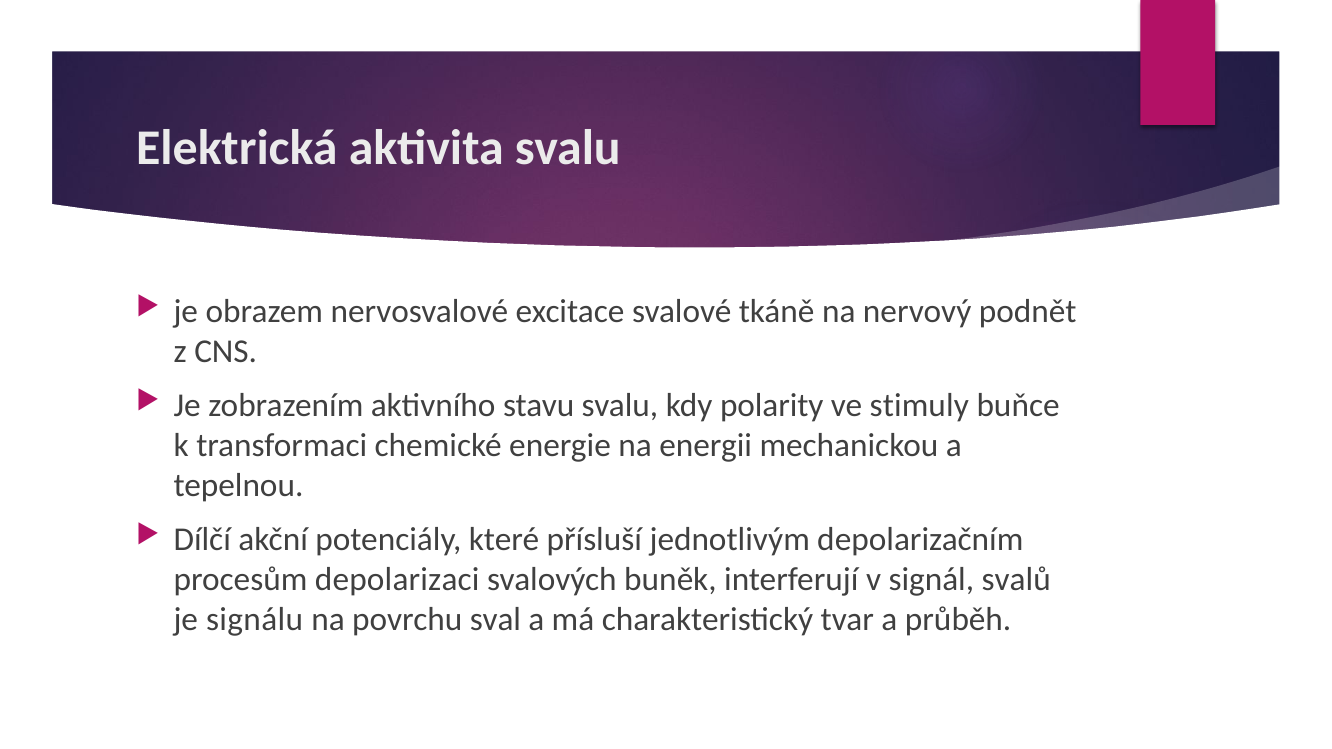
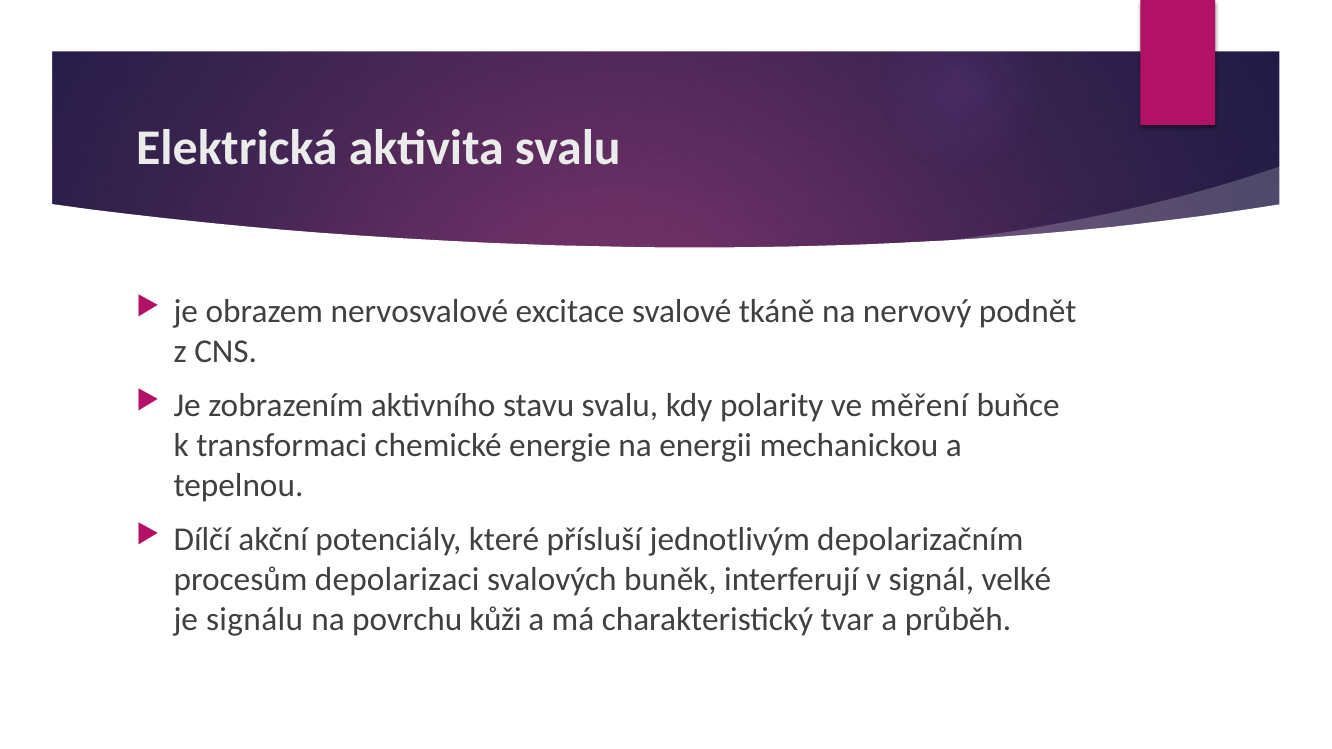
stimuly: stimuly -> měření
svalů: svalů -> velké
sval: sval -> kůži
